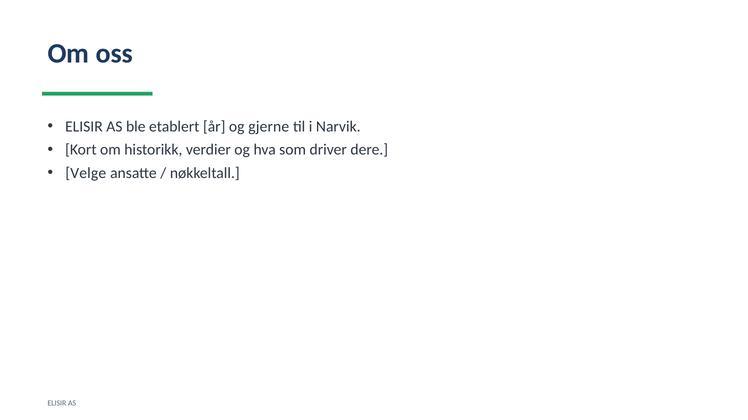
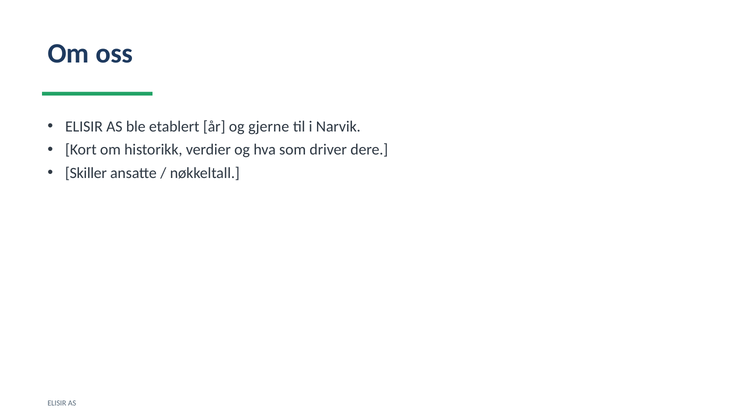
Velge: Velge -> Skiller
